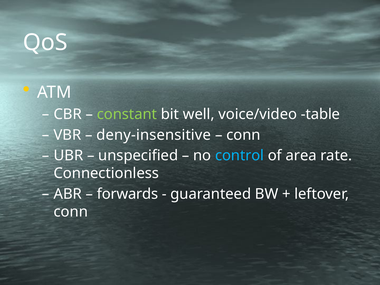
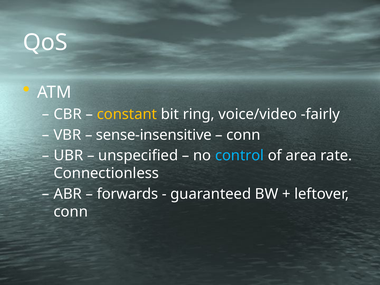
constant colour: light green -> yellow
well: well -> ring
table: table -> fairly
deny-insensitive: deny-insensitive -> sense-insensitive
